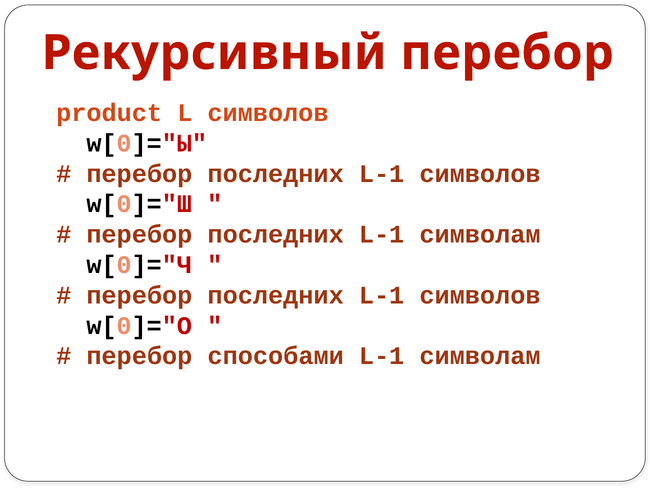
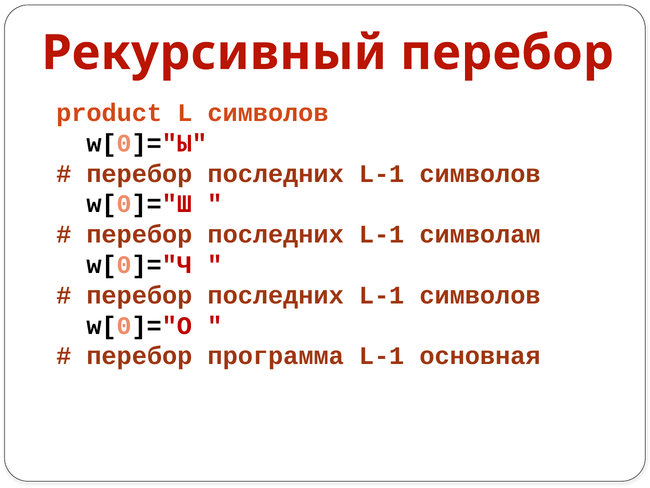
способами: способами -> программа
символам at (480, 356): символам -> основная
